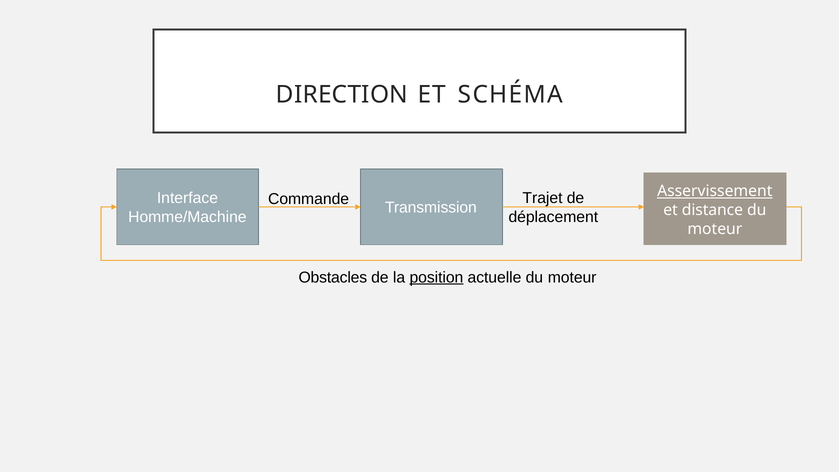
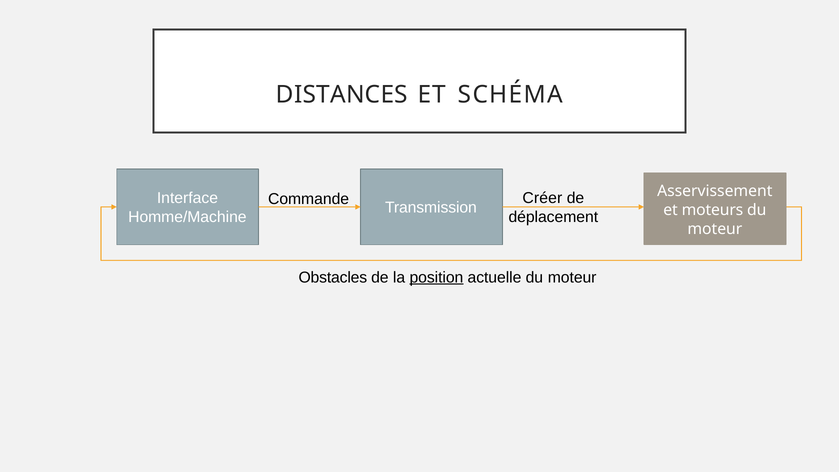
DIRECTION: DIRECTION -> DISTANCES
Asservissement underline: present -> none
Trajet: Trajet -> Créer
distance: distance -> moteurs
